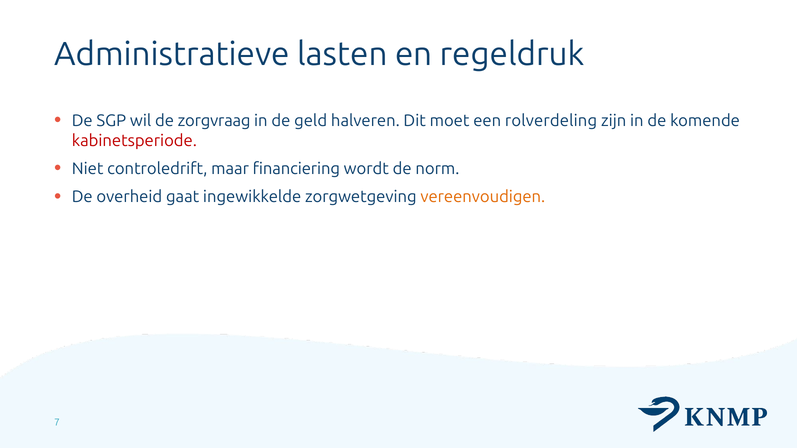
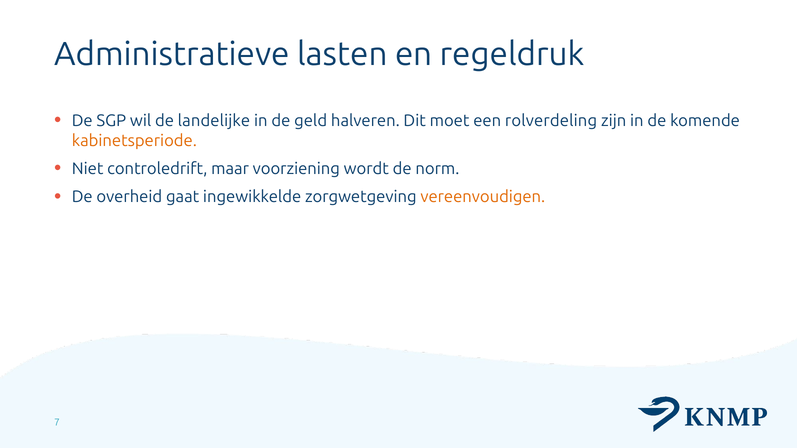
zorgvraag: zorgvraag -> landelijke
kabinetsperiode colour: red -> orange
financiering: financiering -> voorziening
